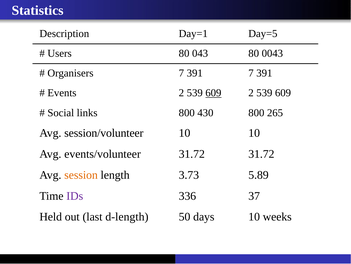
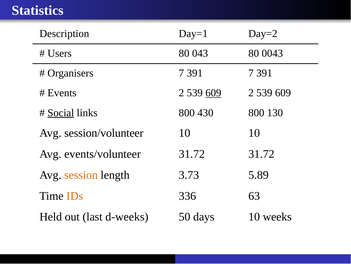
Day=5: Day=5 -> Day=2
Social underline: none -> present
265: 265 -> 130
IDs colour: purple -> orange
37: 37 -> 63
d-length: d-length -> d-weeks
